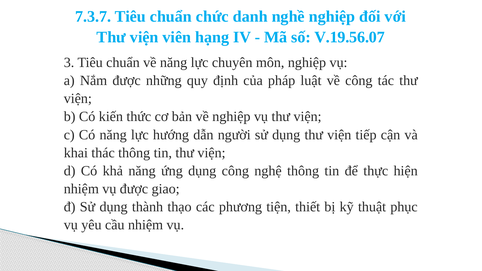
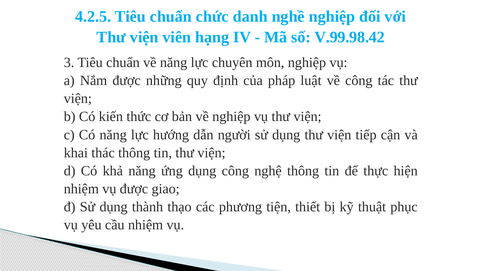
7.3.7: 7.3.7 -> 4.2.5
V.19.56.07: V.19.56.07 -> V.99.98.42
